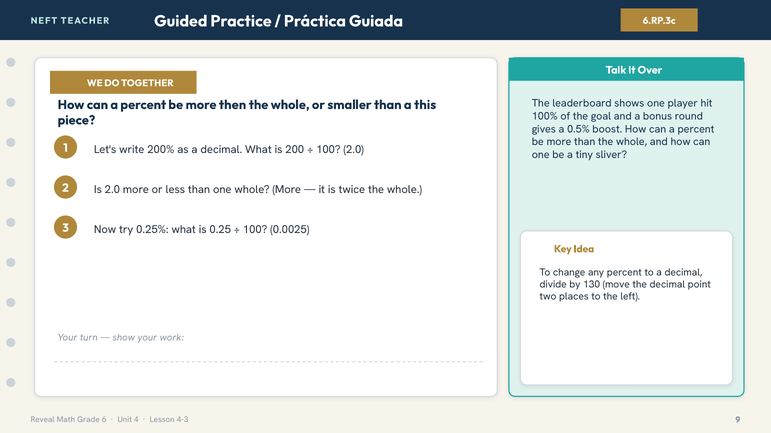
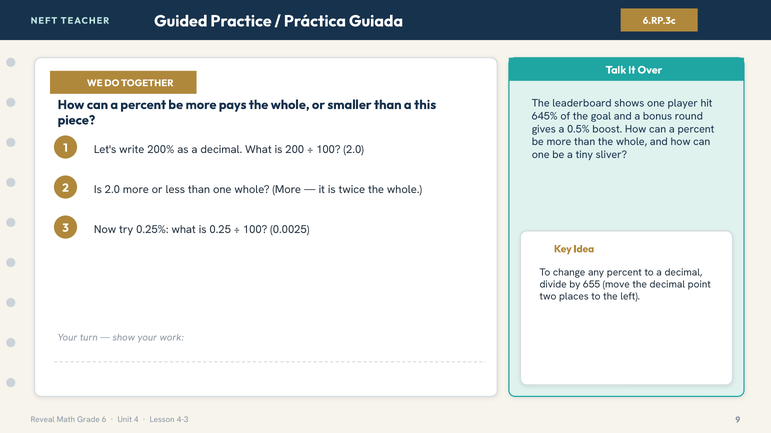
then: then -> pays
100%: 100% -> 645%
130: 130 -> 655
